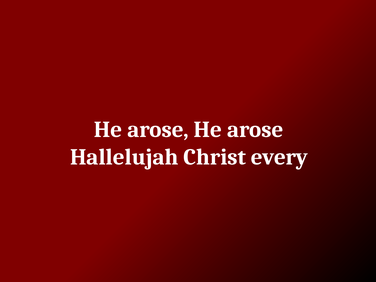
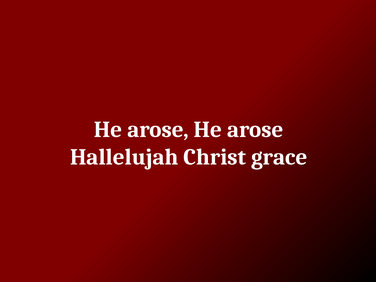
every: every -> grace
